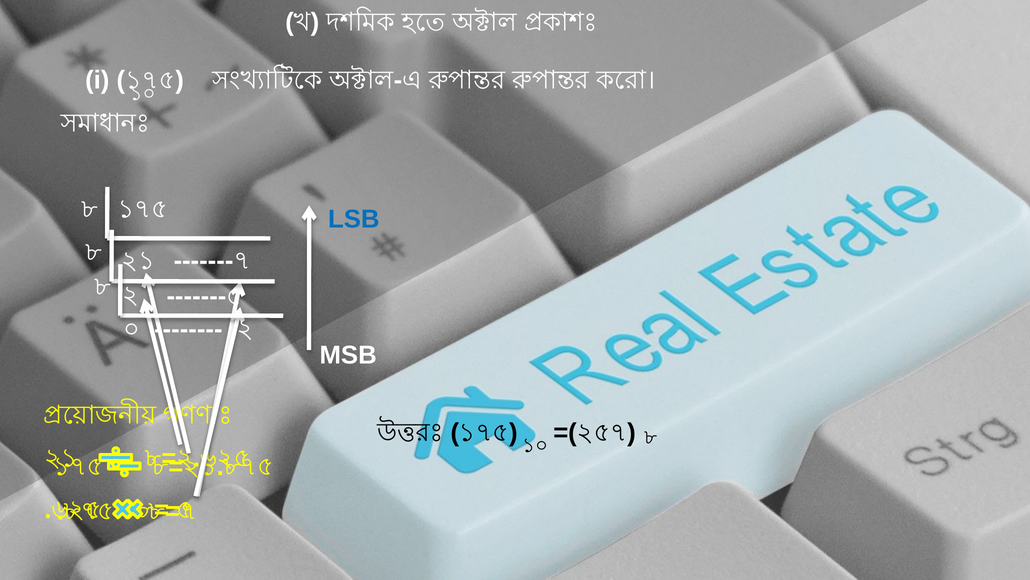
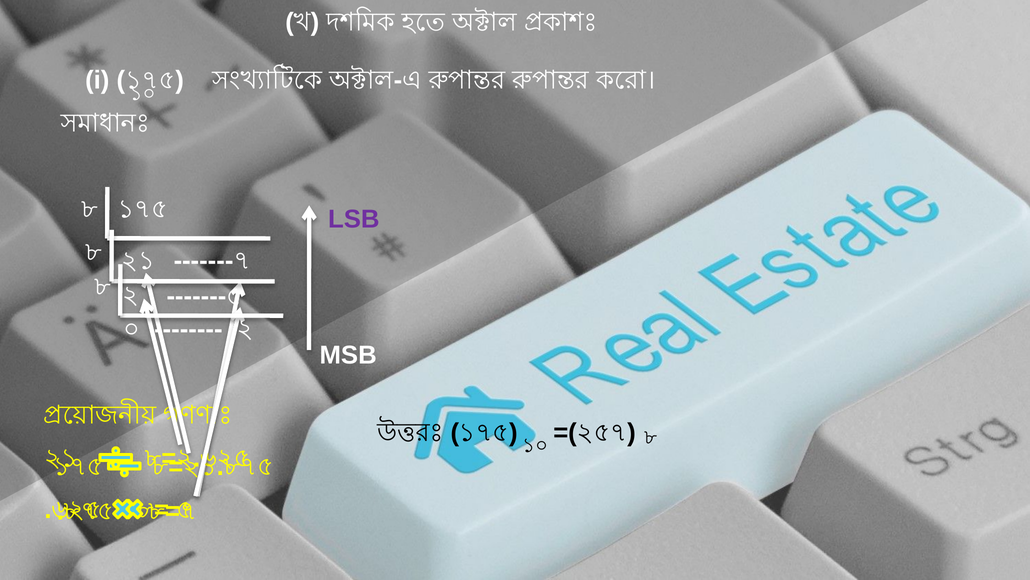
LSB colour: blue -> purple
